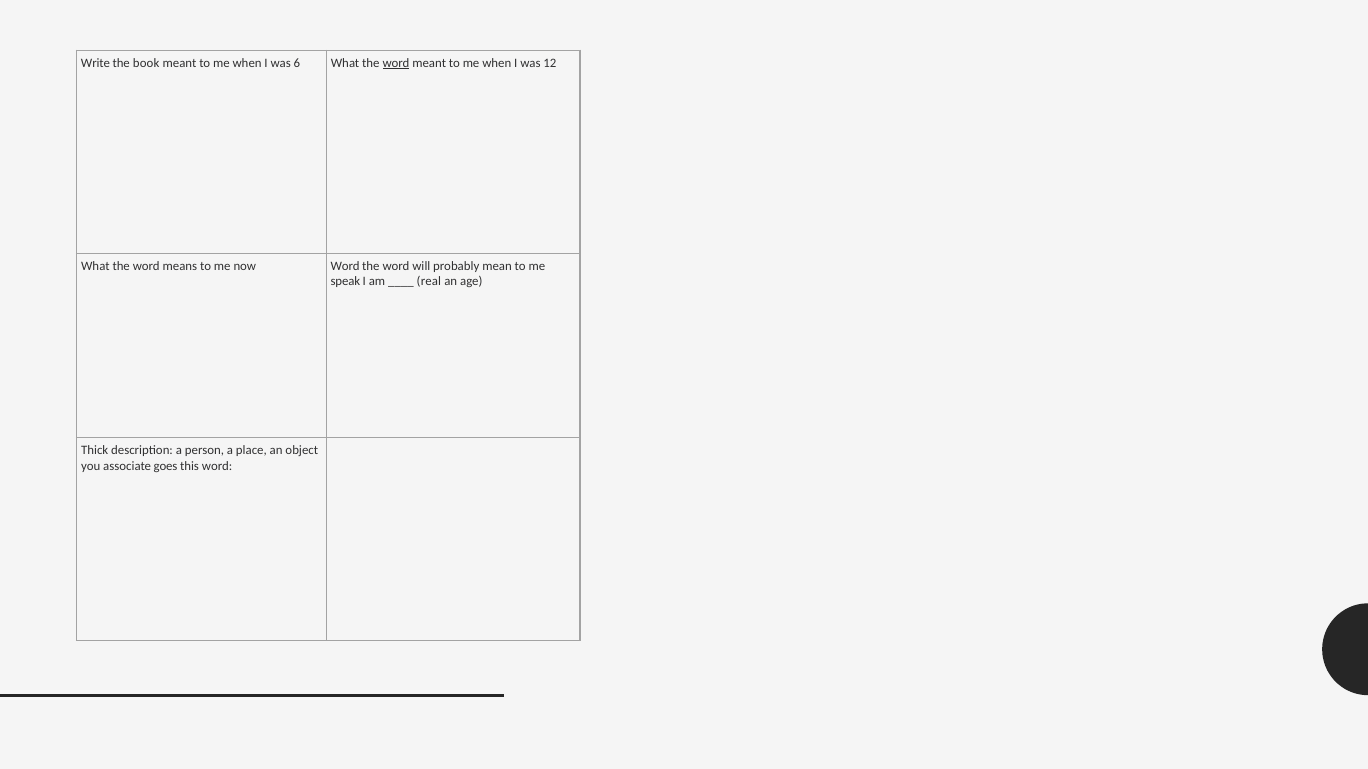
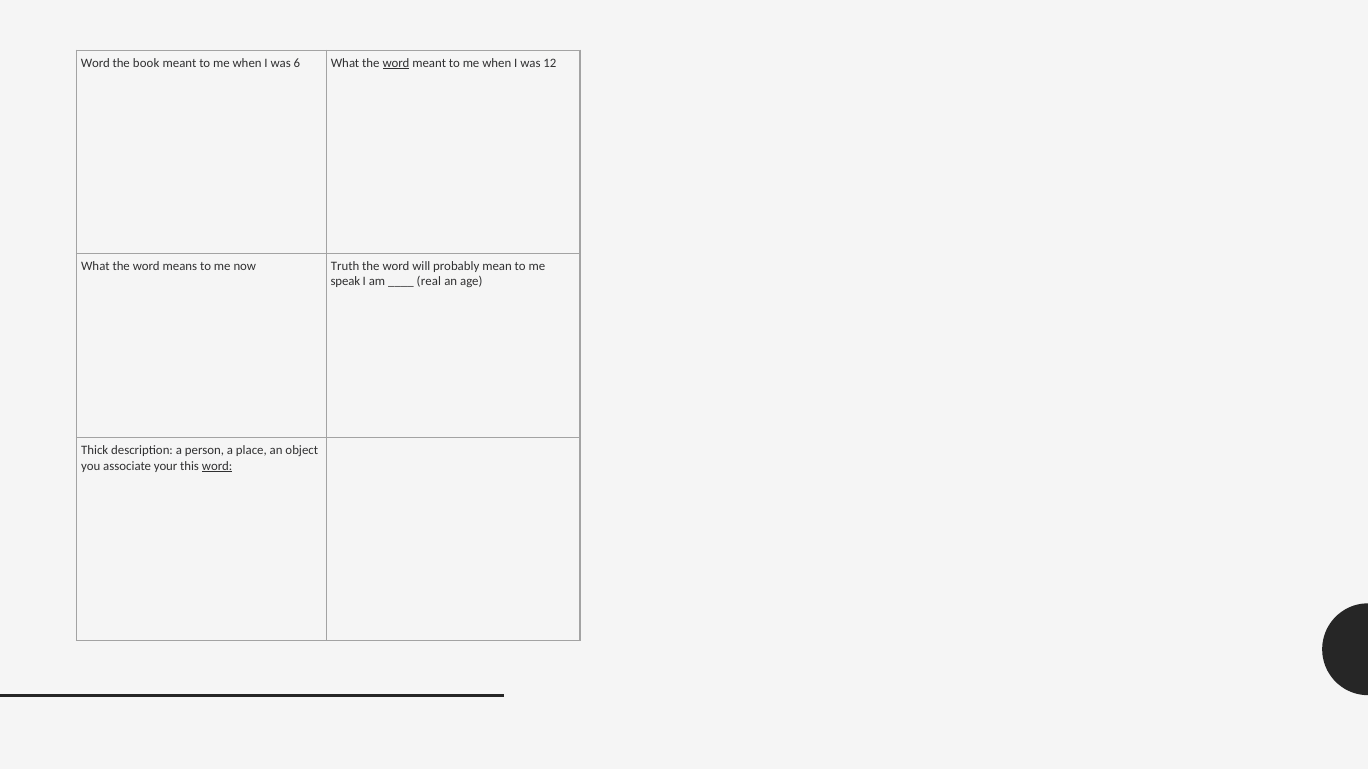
Write at (95, 63): Write -> Word
now Word: Word -> Truth
goes: goes -> your
word at (217, 466) underline: none -> present
